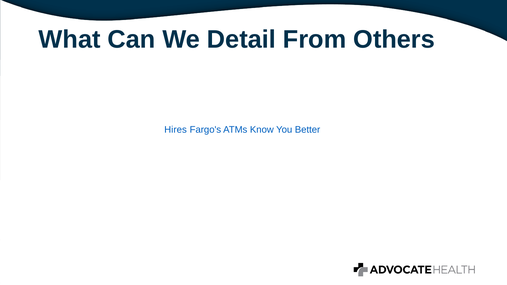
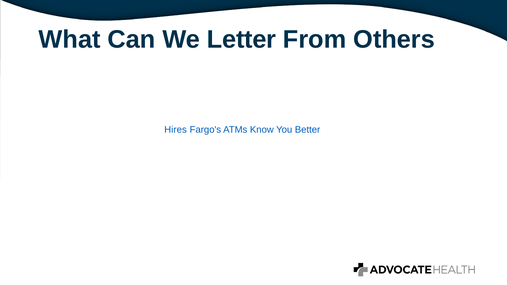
Detail: Detail -> Letter
